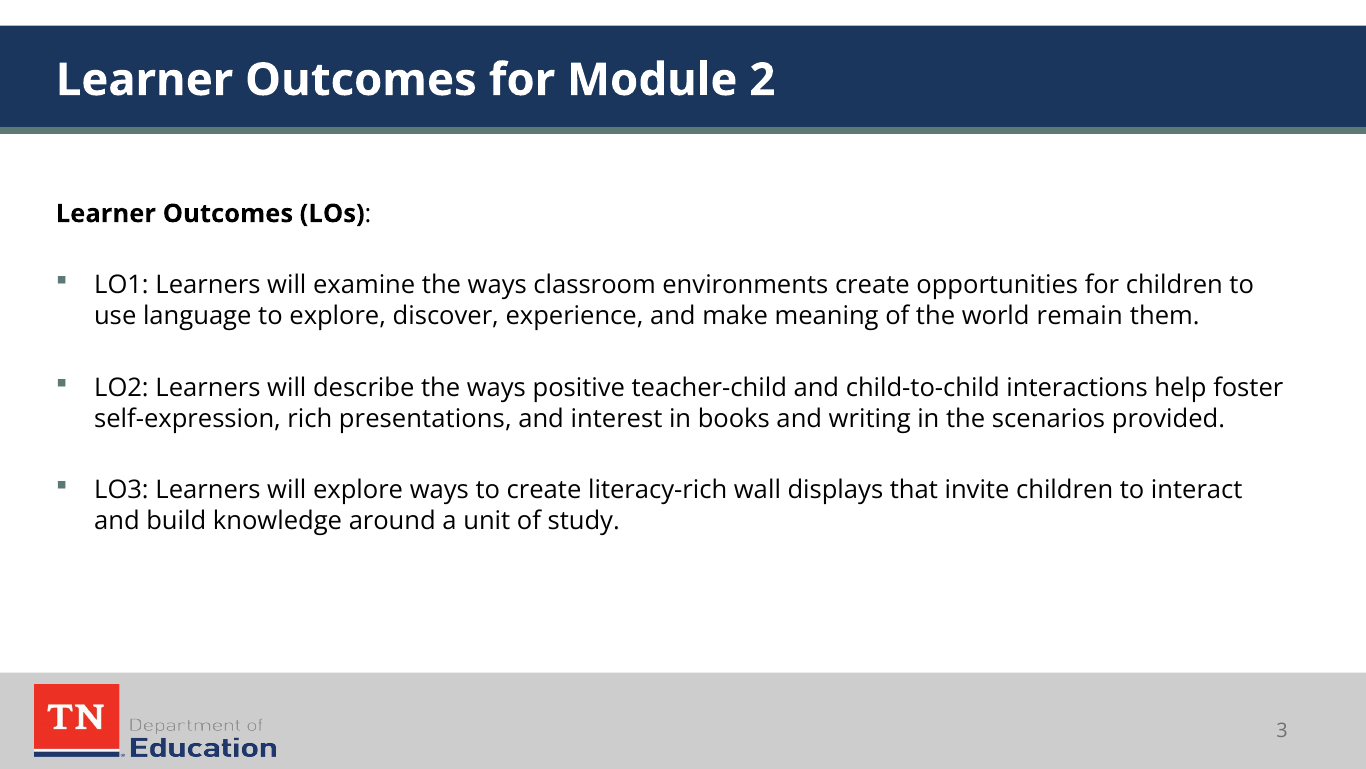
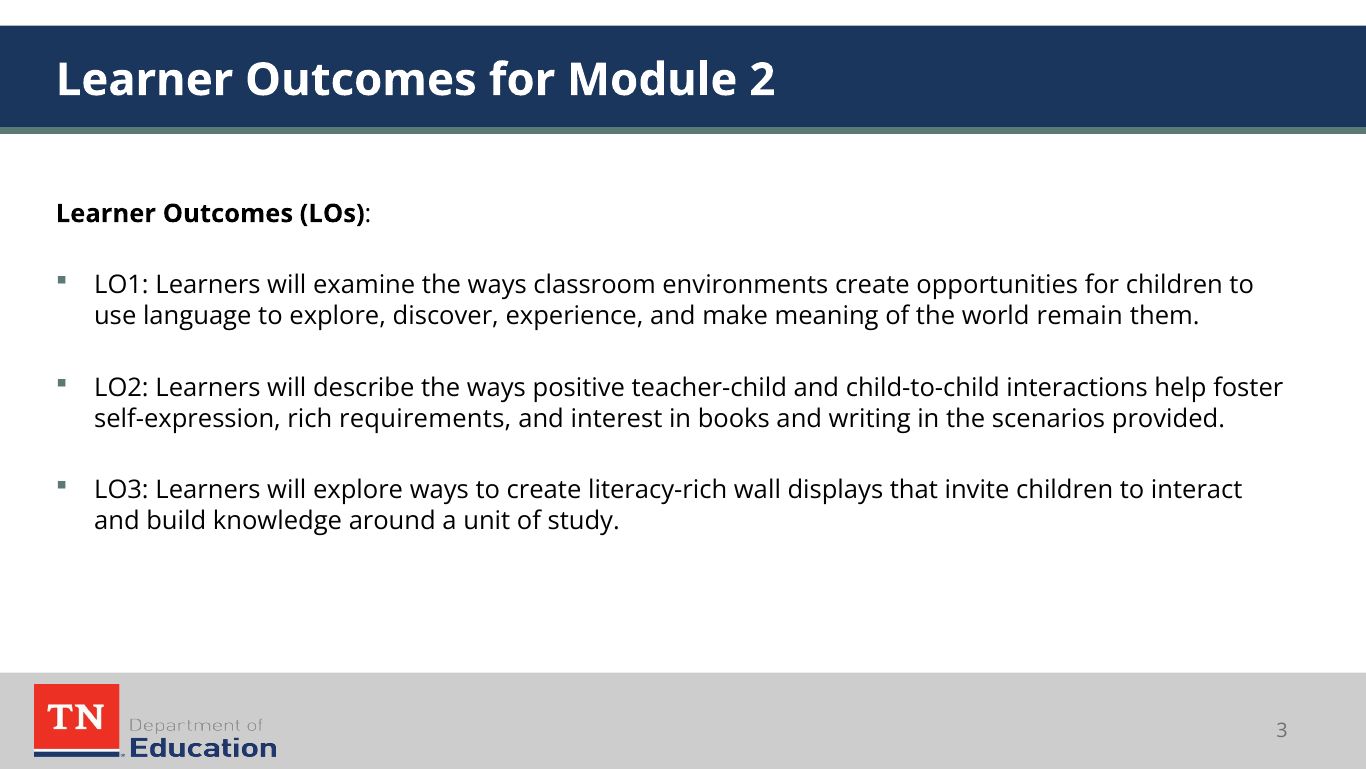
presentations: presentations -> requirements
